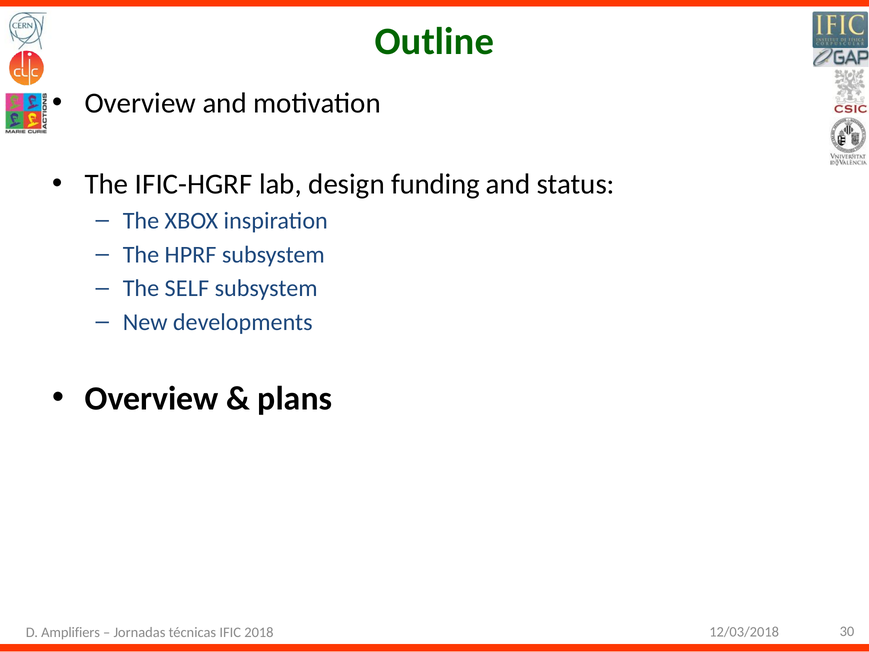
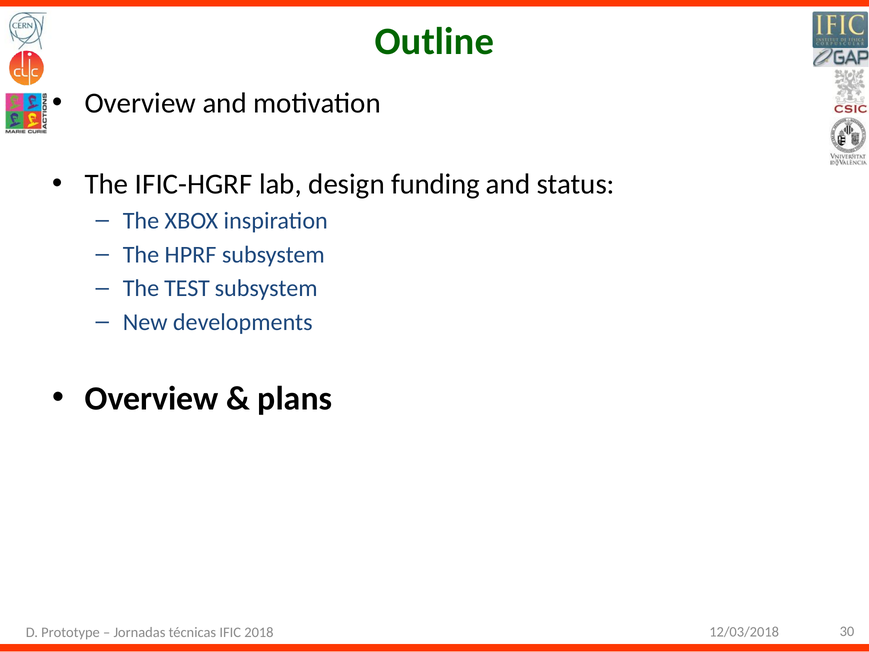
SELF: SELF -> TEST
Amplifiers: Amplifiers -> Prototype
